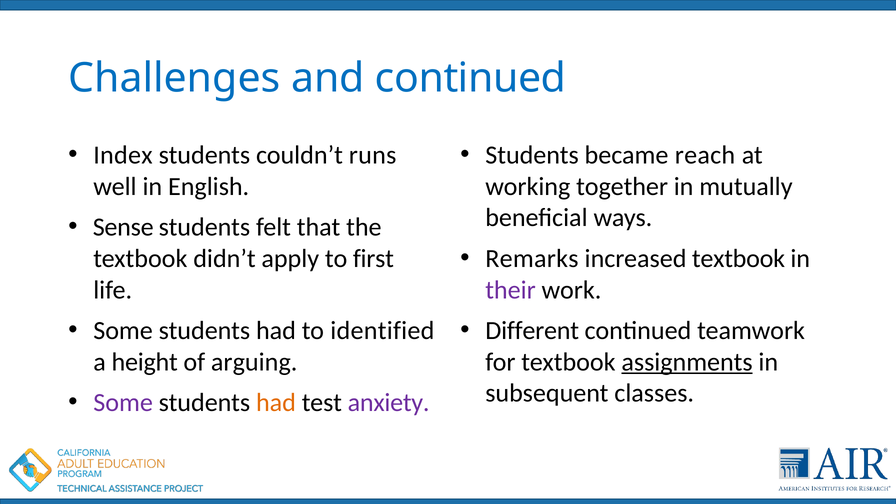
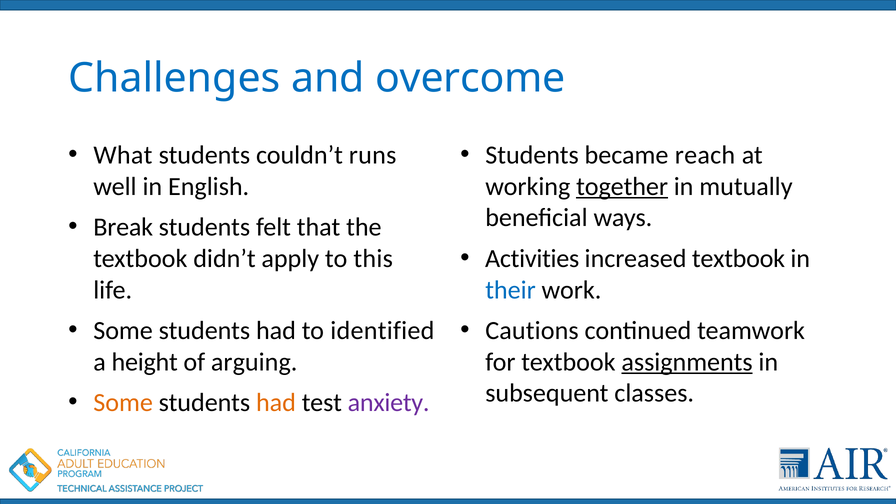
and continued: continued -> overcome
Index: Index -> What
together underline: none -> present
Sense: Sense -> Break
Remarks: Remarks -> Activities
first: first -> this
their colour: purple -> blue
Different: Different -> Cautions
Some at (123, 403) colour: purple -> orange
